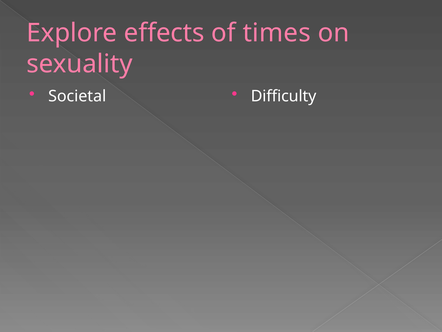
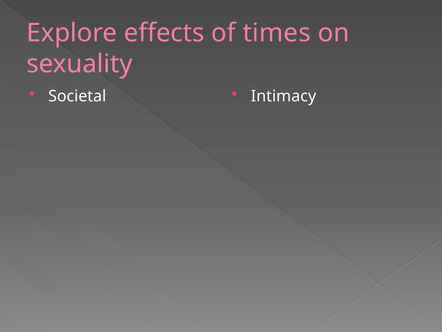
Difficulty: Difficulty -> Intimacy
